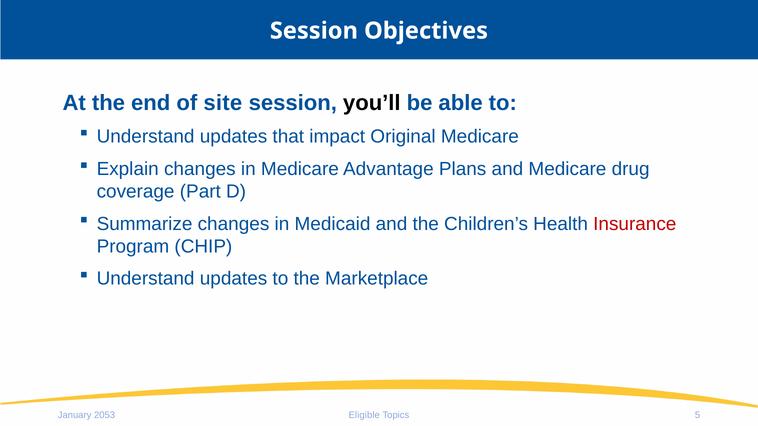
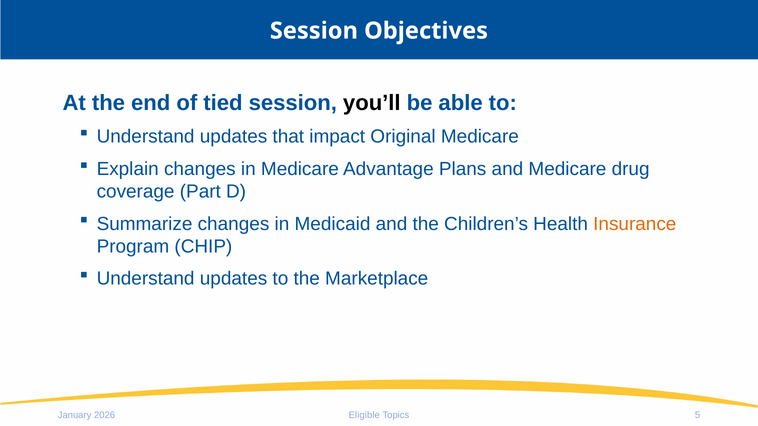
site: site -> tied
Insurance colour: red -> orange
2053: 2053 -> 2026
